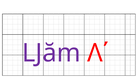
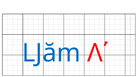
Ǉăm colour: purple -> blue
